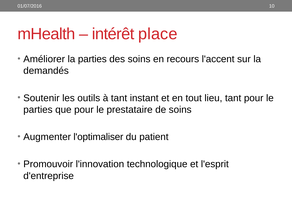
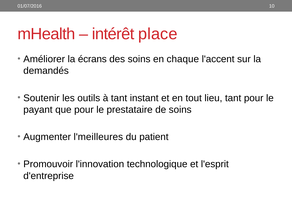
la parties: parties -> écrans
recours: recours -> chaque
parties at (38, 110): parties -> payant
l'optimaliser: l'optimaliser -> l'meilleures
